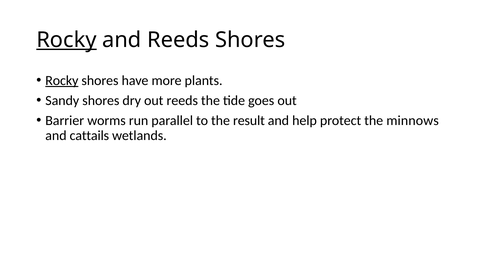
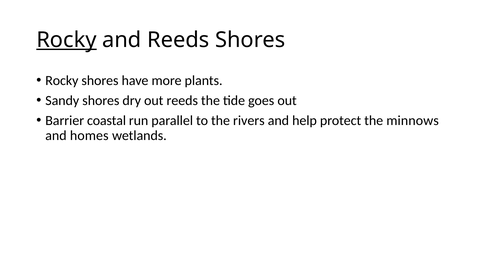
Rocky at (62, 81) underline: present -> none
worms: worms -> coastal
result: result -> rivers
cattails: cattails -> homes
